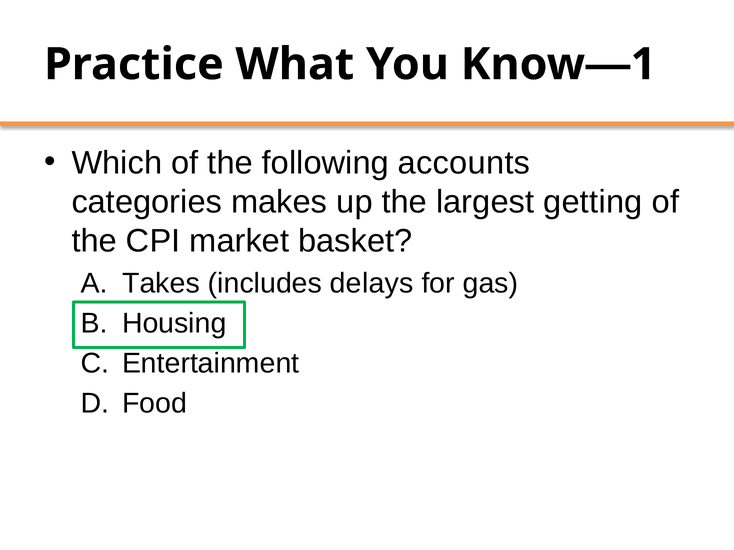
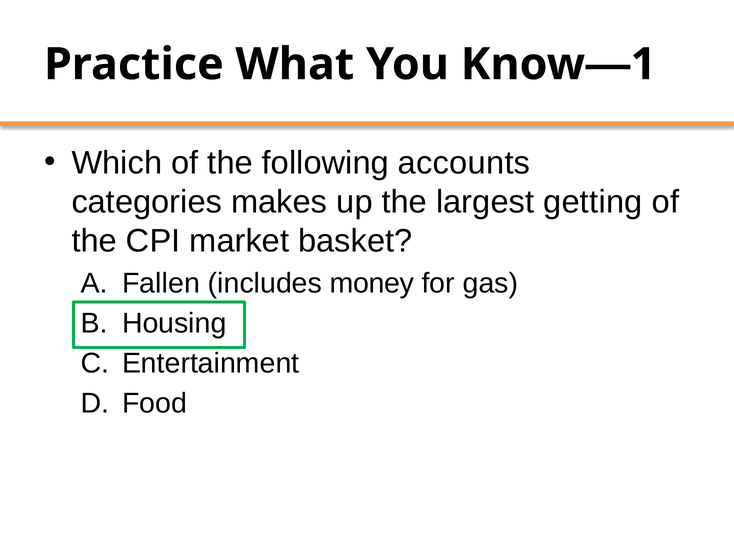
Takes: Takes -> Fallen
delays: delays -> money
